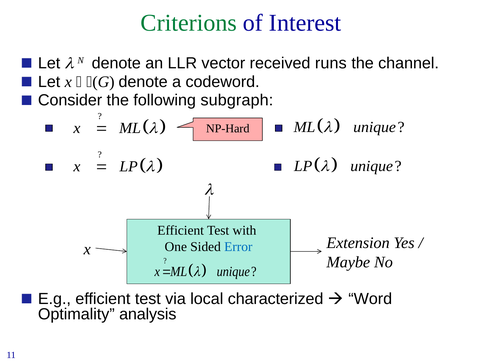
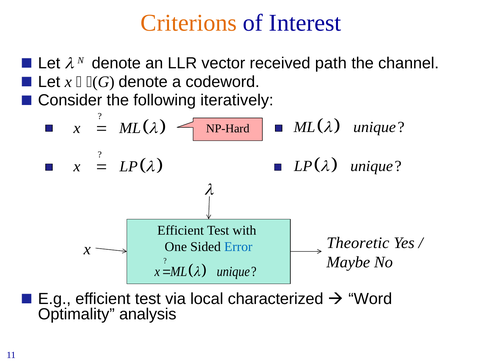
Criterions colour: green -> orange
runs: runs -> path
subgraph: subgraph -> iteratively
Extension: Extension -> Theoretic
